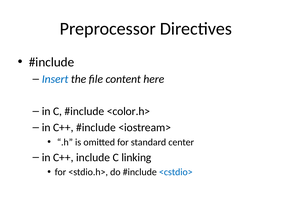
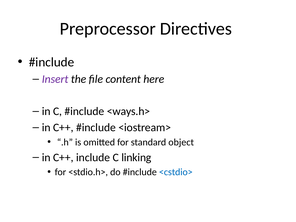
Insert colour: blue -> purple
<color.h>: <color.h> -> <ways.h>
center: center -> object
